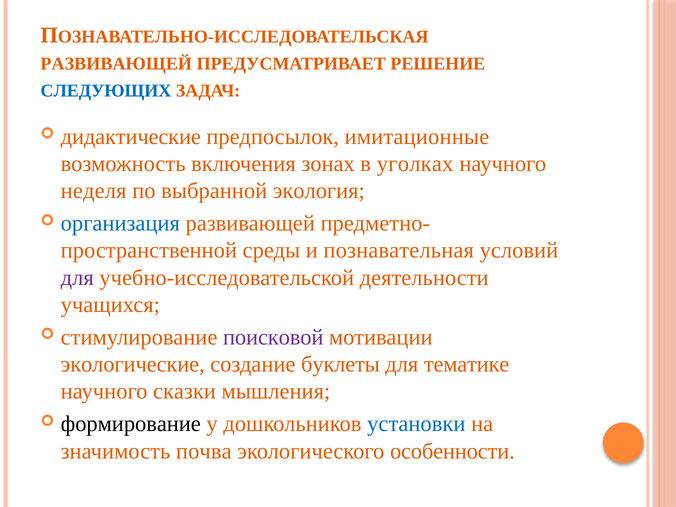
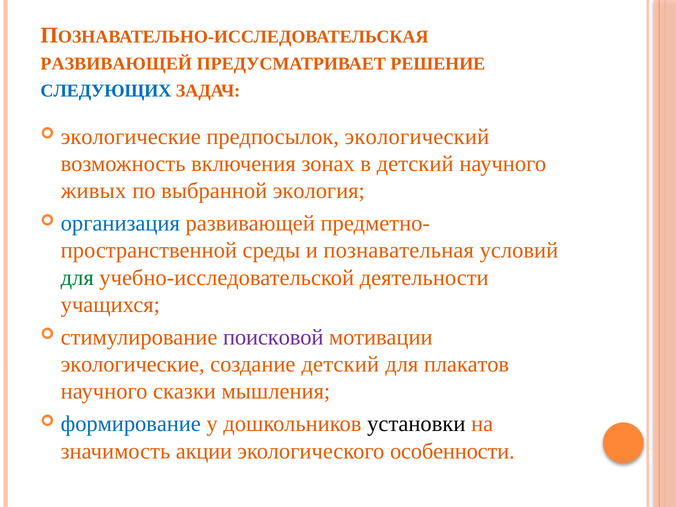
дидактические at (131, 137): дидактические -> экологические
имитационные: имитационные -> экологический
в уголках: уголках -> детский
неделя: неделя -> живых
для at (77, 278) colour: purple -> green
создание буклеты: буклеты -> детский
тематике: тематике -> плакатов
формирование colour: black -> blue
установки colour: blue -> black
почва: почва -> акции
